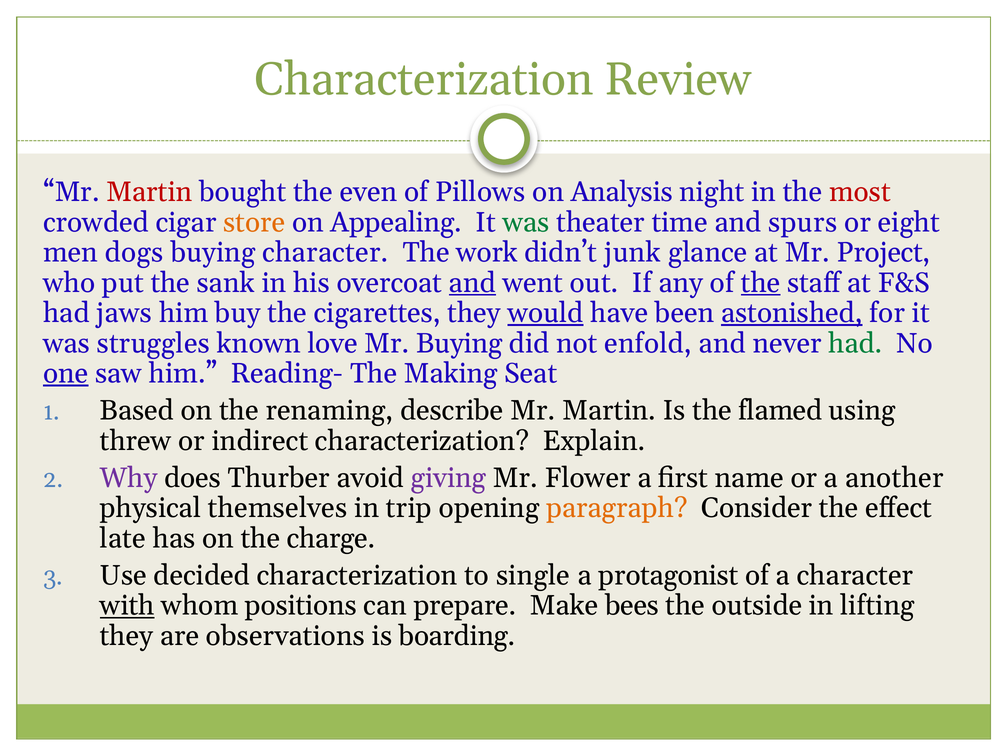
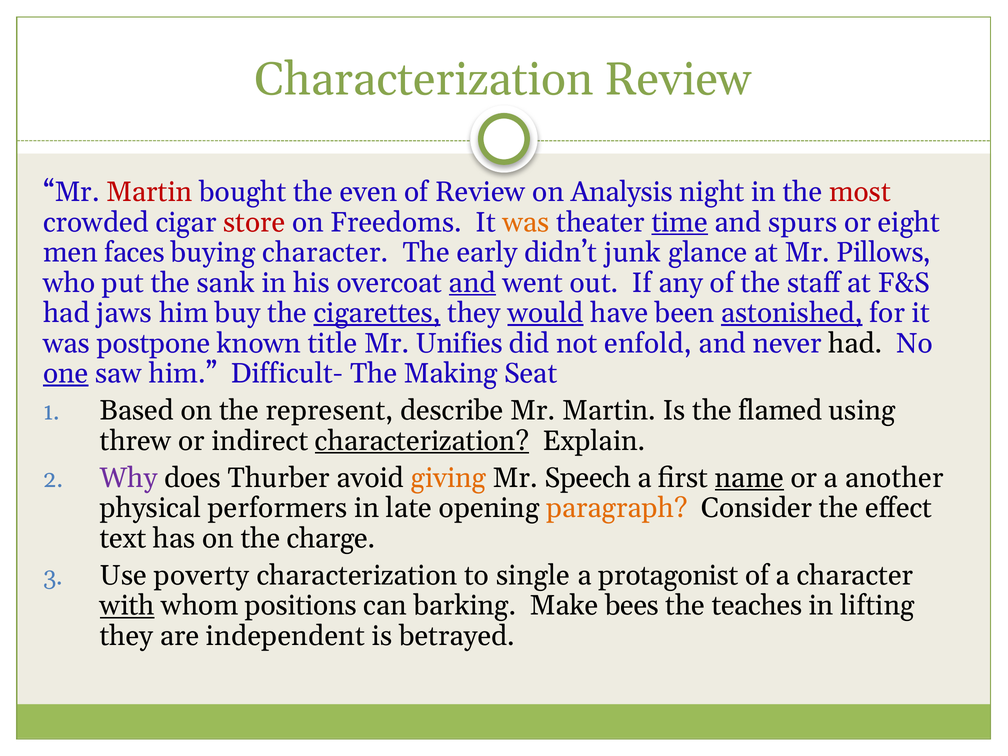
of Pillows: Pillows -> Review
store colour: orange -> red
Appealing: Appealing -> Freedoms
was at (526, 222) colour: green -> orange
time underline: none -> present
dogs: dogs -> faces
work: work -> early
Project: Project -> Pillows
the at (761, 283) underline: present -> none
cigarettes underline: none -> present
struggles: struggles -> postpone
love: love -> title
Mr Buying: Buying -> Unifies
had at (855, 343) colour: green -> black
Reading-: Reading- -> Difficult-
renaming: renaming -> represent
characterization at (422, 441) underline: none -> present
giving colour: purple -> orange
Flower: Flower -> Speech
name underline: none -> present
themselves: themselves -> performers
trip: trip -> late
late: late -> text
decided: decided -> poverty
prepare: prepare -> barking
outside: outside -> teaches
observations: observations -> independent
boarding: boarding -> betrayed
